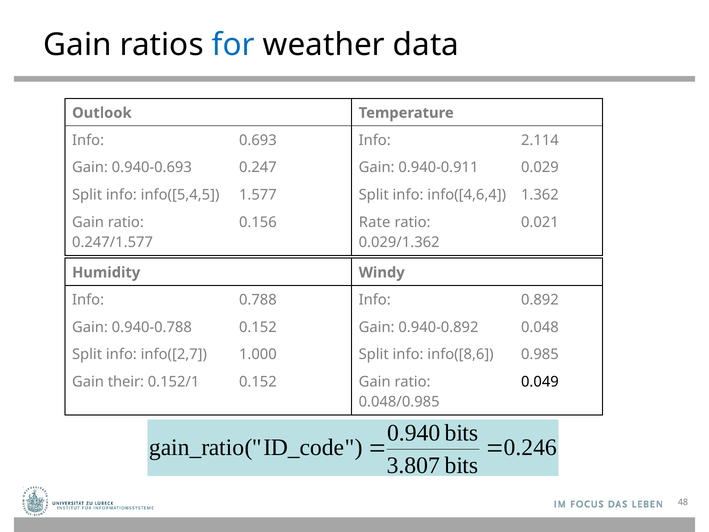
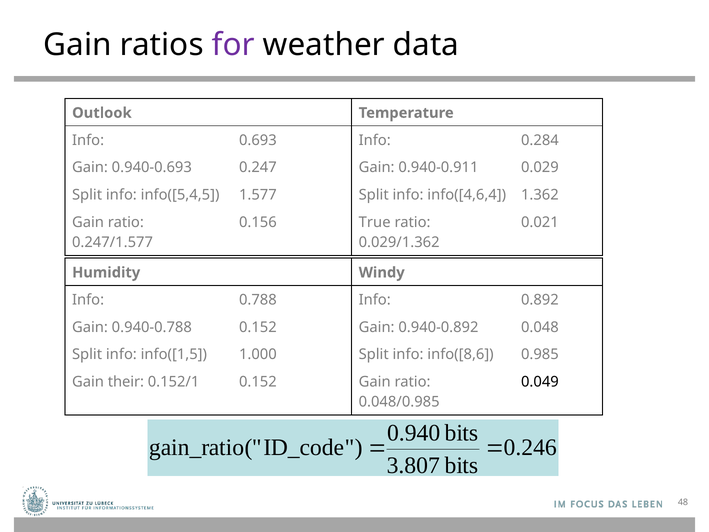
for colour: blue -> purple
2.114: 2.114 -> 0.284
Rate: Rate -> True
info([2,7: info([2,7 -> info([1,5
